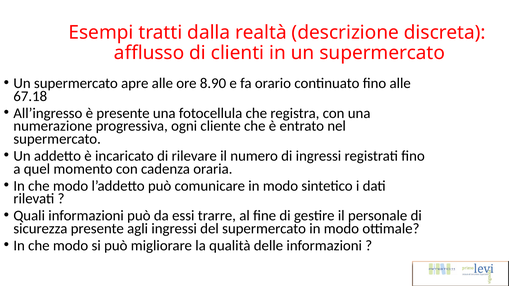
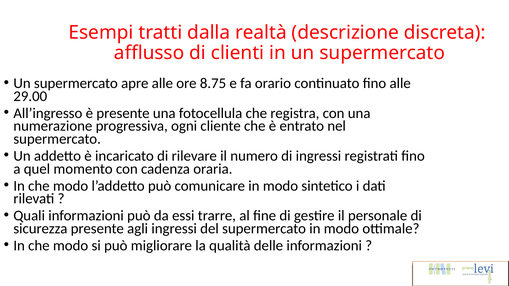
8.90: 8.90 -> 8.75
67.18: 67.18 -> 29.00
